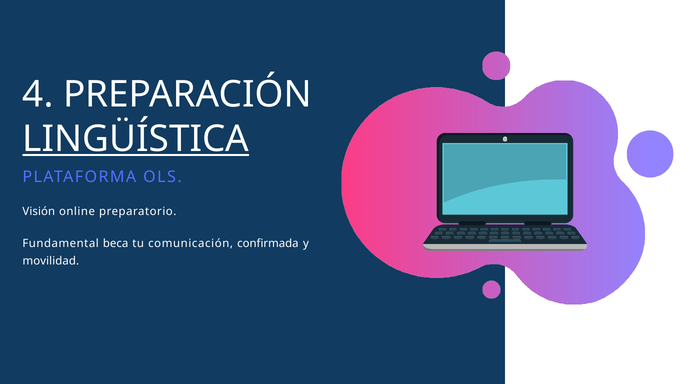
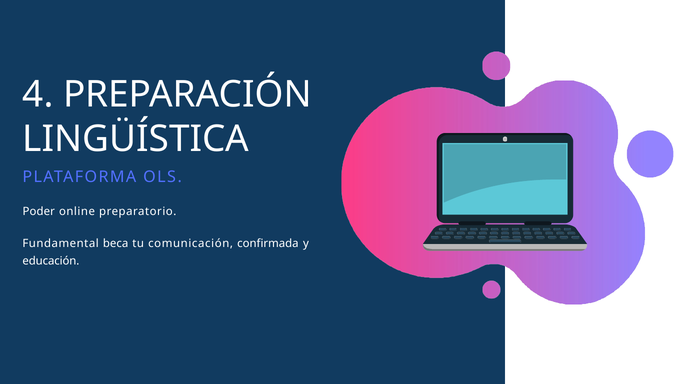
LINGÜÍSTICA underline: present -> none
Visión: Visión -> Poder
movilidad: movilidad -> educación
